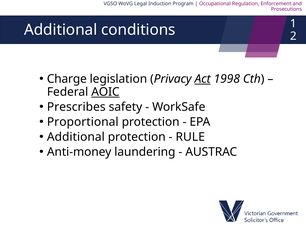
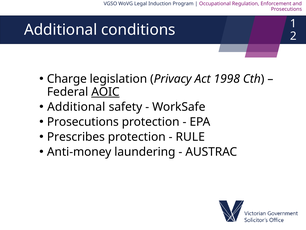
Act underline: present -> none
Prescribes at (76, 107): Prescribes -> Additional
Proportional at (83, 122): Proportional -> Prosecutions
Additional at (76, 137): Additional -> Prescribes
